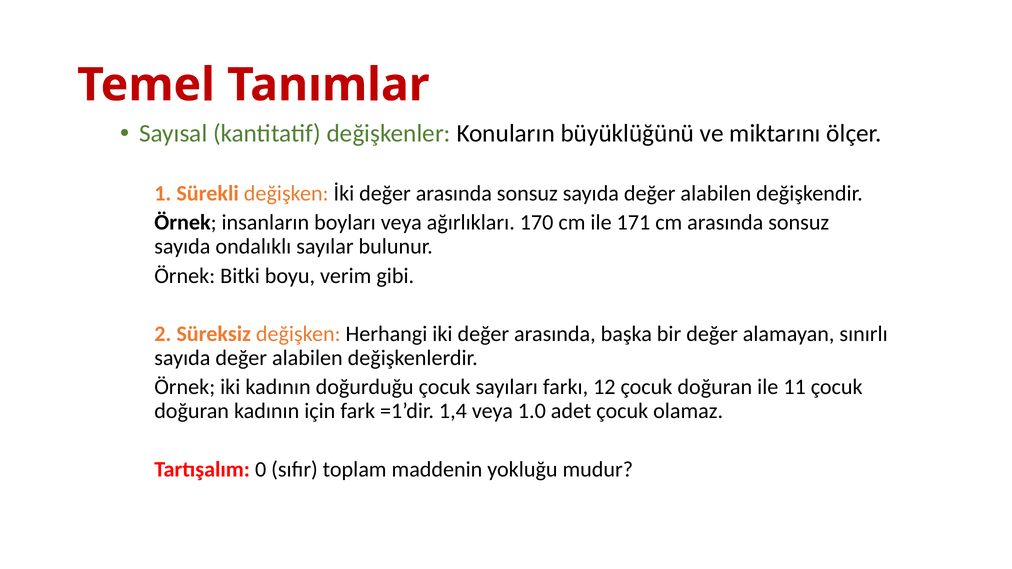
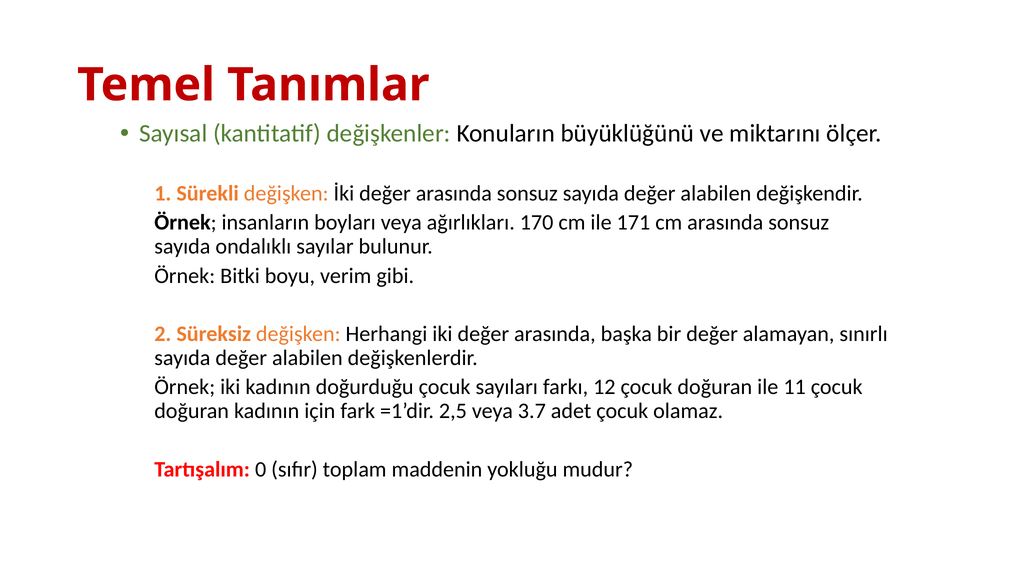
1,4: 1,4 -> 2,5
1.0: 1.0 -> 3.7
